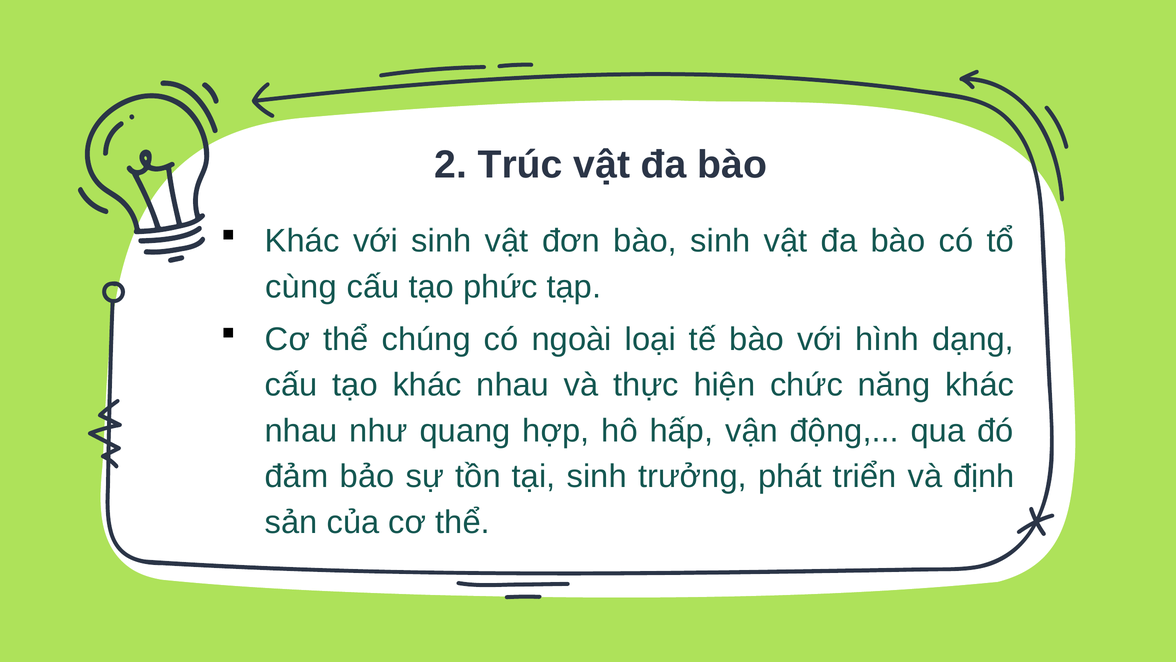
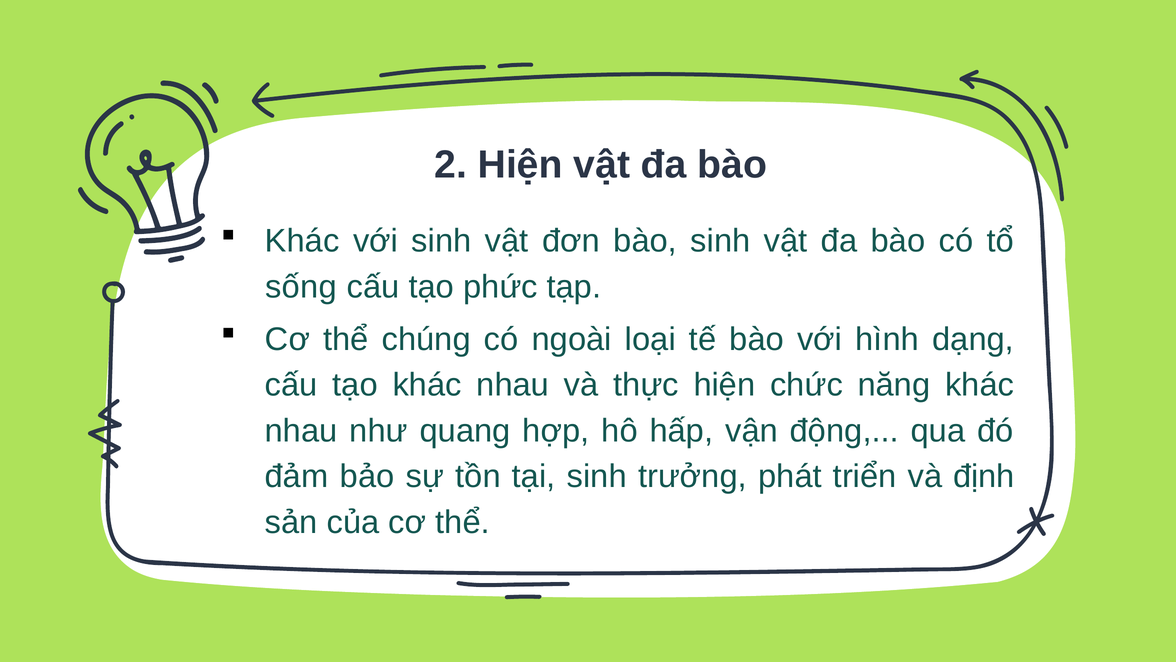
2 Trúc: Trúc -> Hiện
cùng: cùng -> sống
